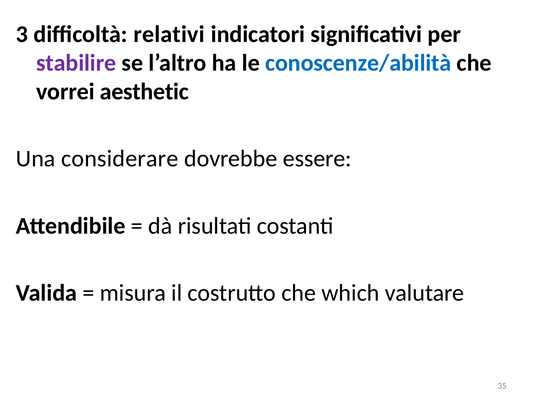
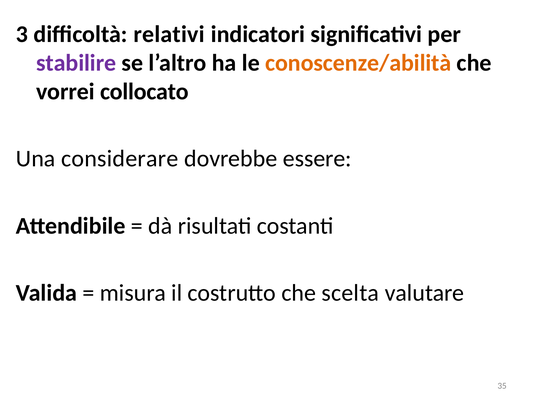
conoscenze/abilità colour: blue -> orange
aesthetic: aesthetic -> collocato
which: which -> scelta
